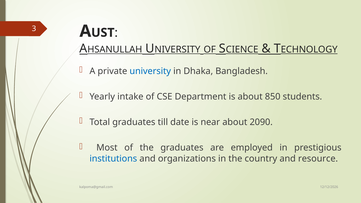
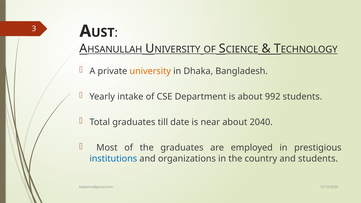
university colour: blue -> orange
850: 850 -> 992
2090: 2090 -> 2040
and resource: resource -> students
